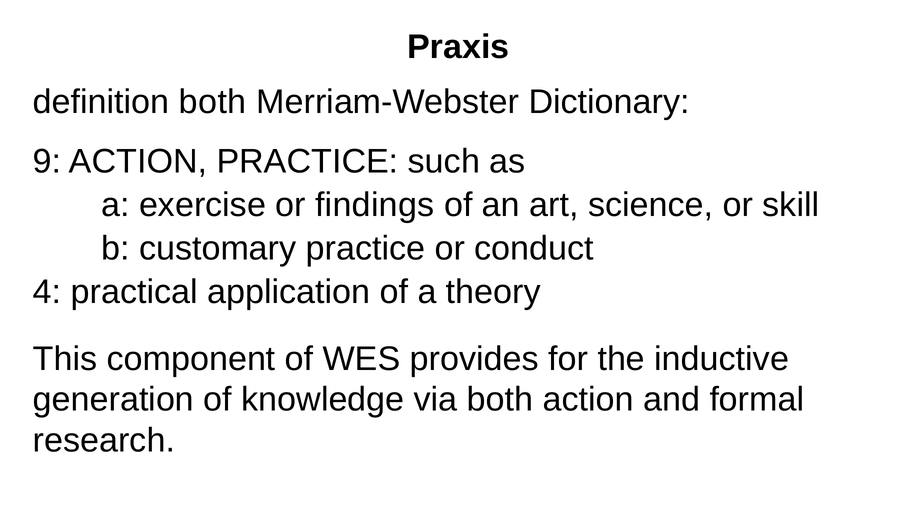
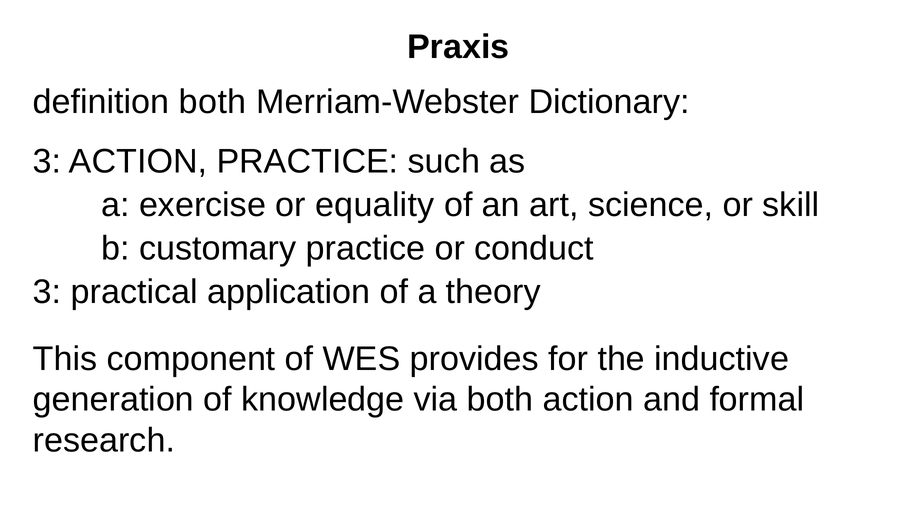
9 at (47, 162): 9 -> 3
findings: findings -> equality
4 at (47, 292): 4 -> 3
